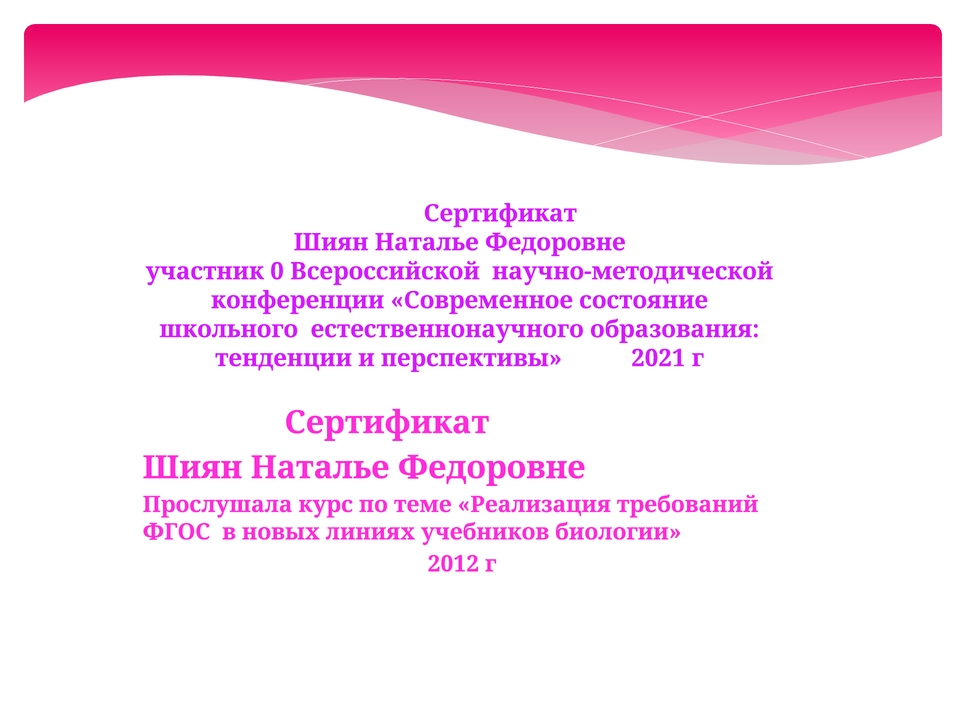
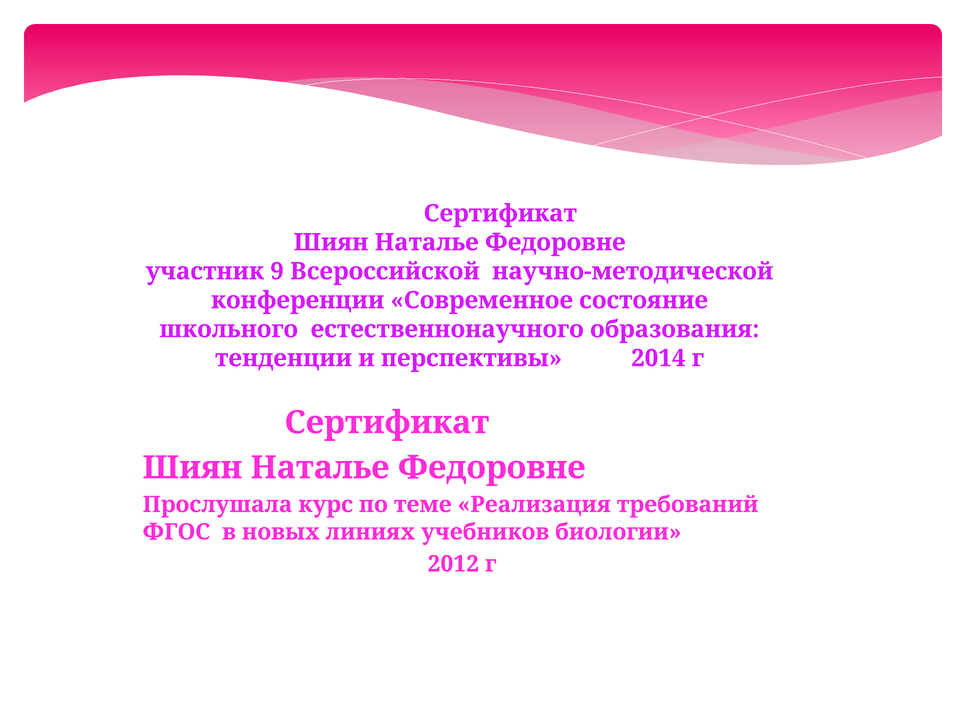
0: 0 -> 9
2021: 2021 -> 2014
